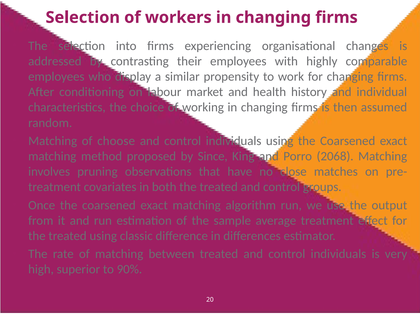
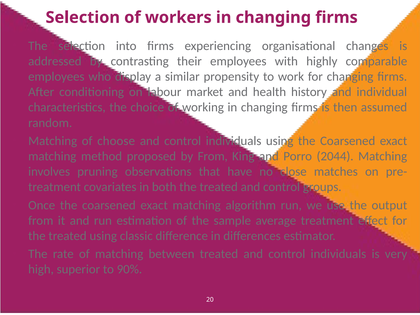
by Since: Since -> From
2068: 2068 -> 2044
